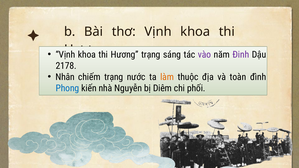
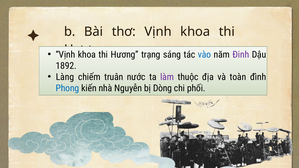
vào colour: purple -> blue
2178: 2178 -> 1892
Nhân: Nhân -> Làng
chiếm trạng: trạng -> truân
làm colour: orange -> purple
Diêm: Diêm -> Dòng
